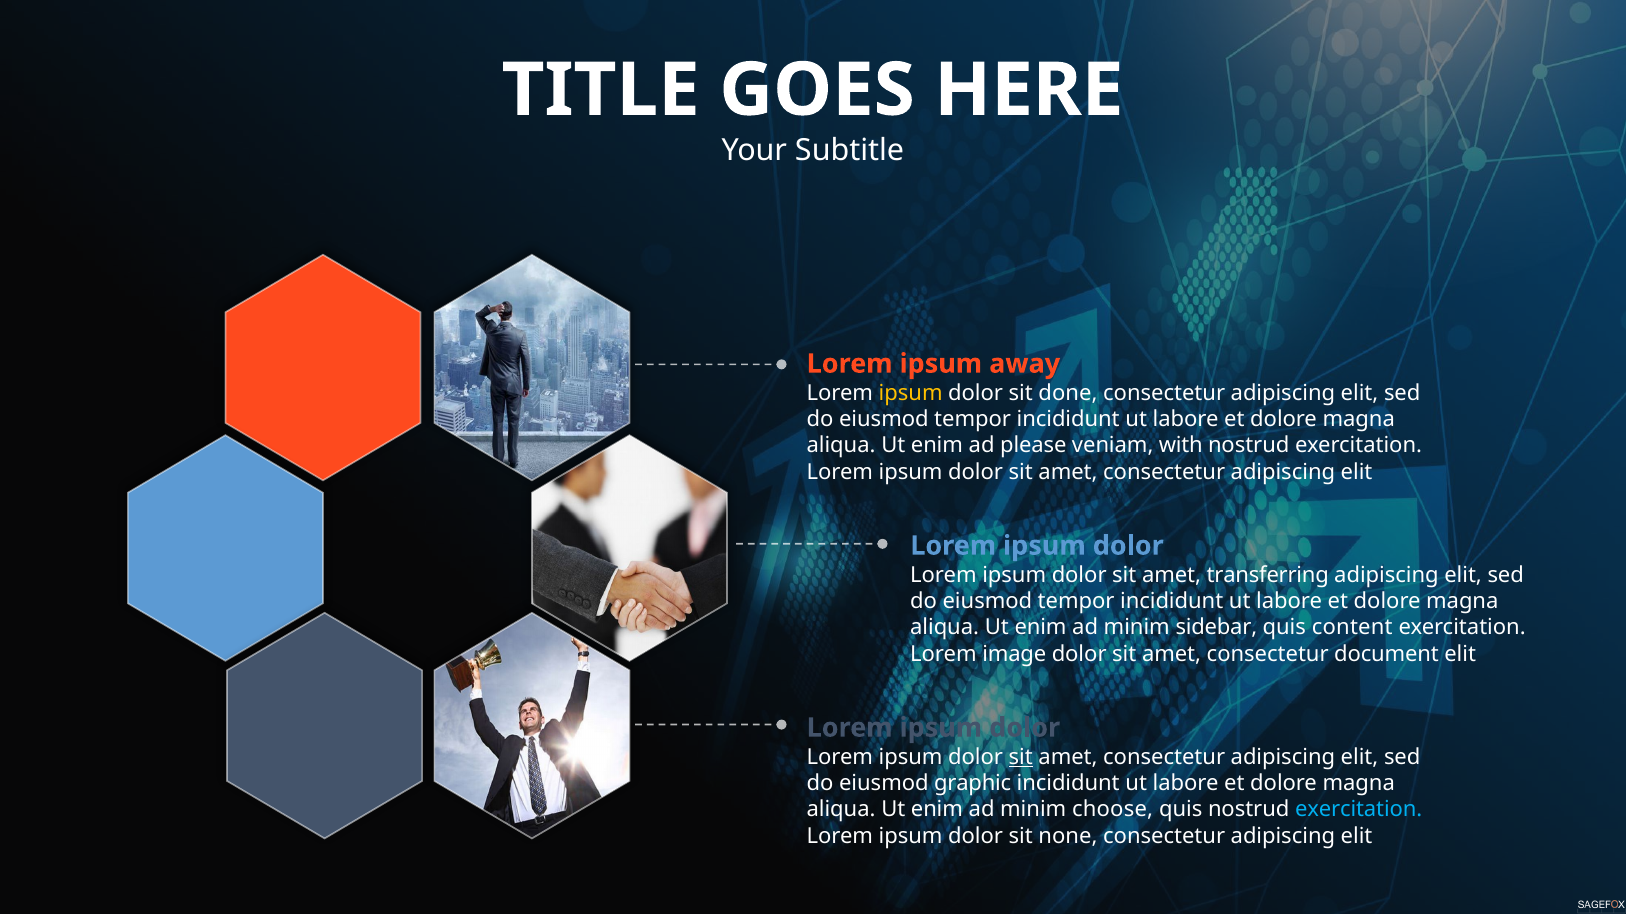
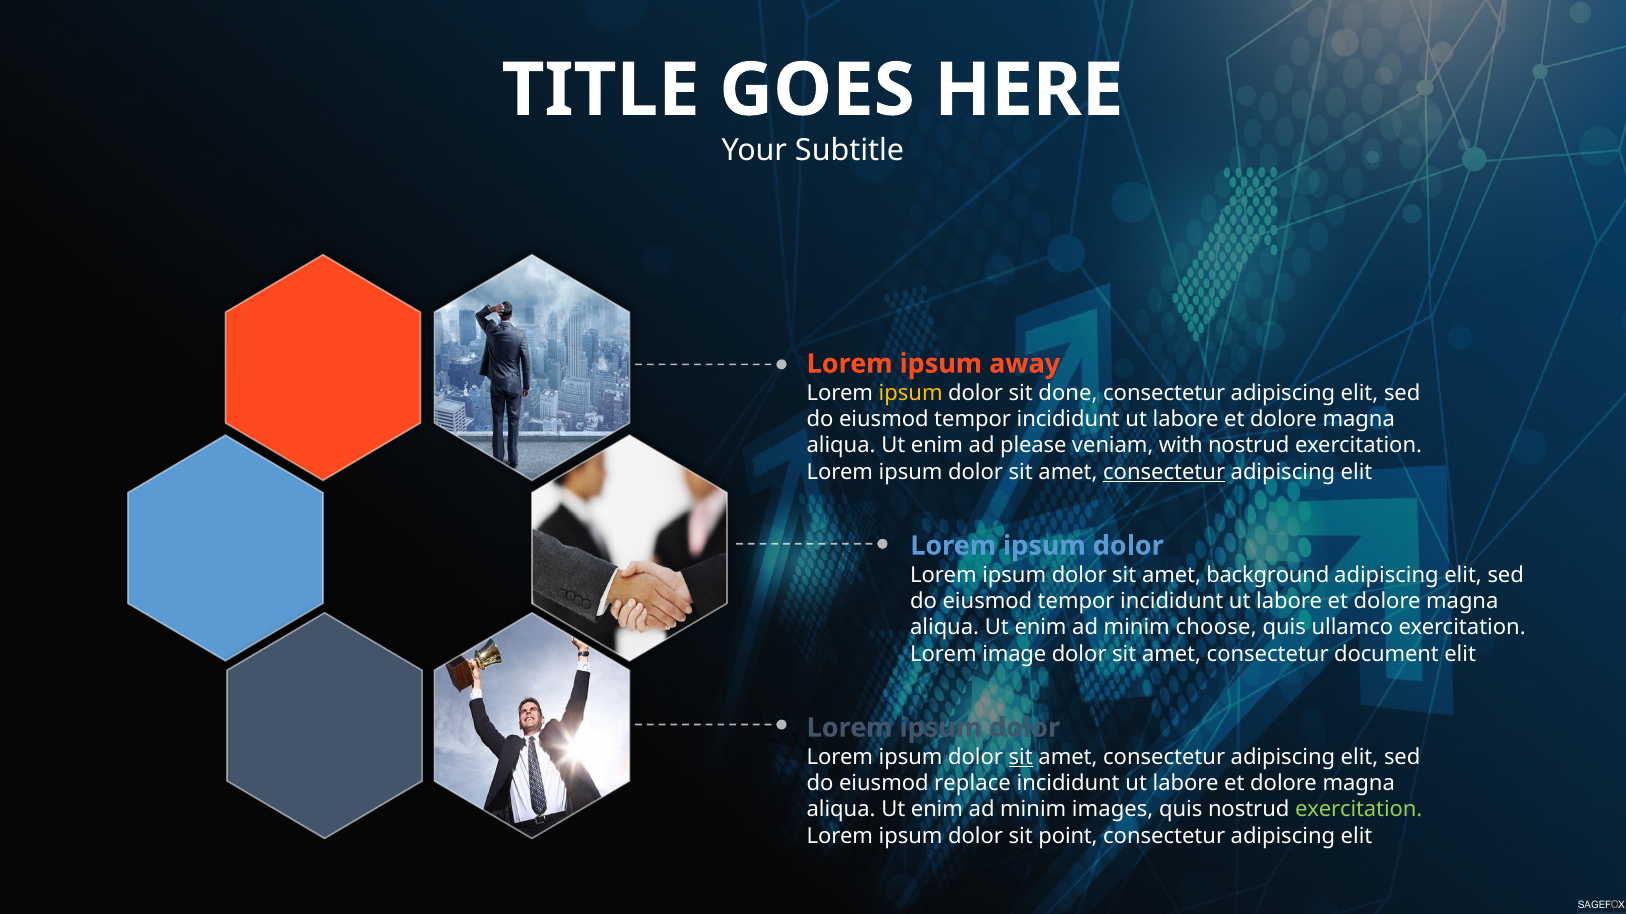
consectetur at (1164, 472) underline: none -> present
transferring: transferring -> background
sidebar: sidebar -> choose
content: content -> ullamco
graphic: graphic -> replace
choose: choose -> images
exercitation at (1359, 810) colour: light blue -> light green
none: none -> point
